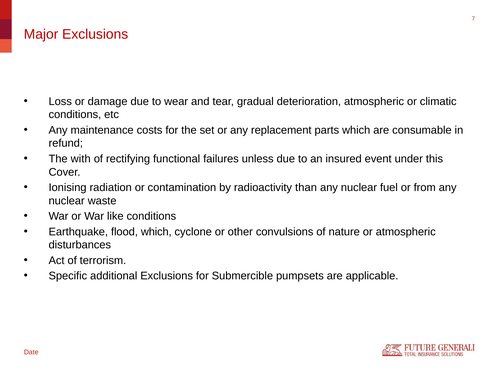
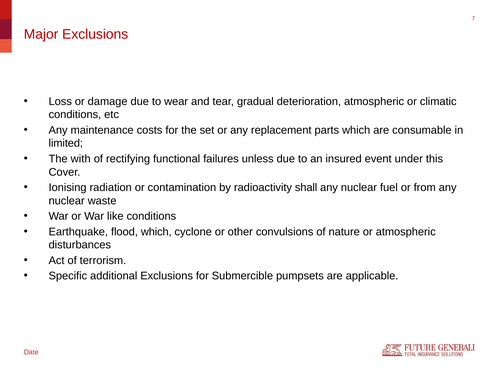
refund: refund -> limited
than: than -> shall
